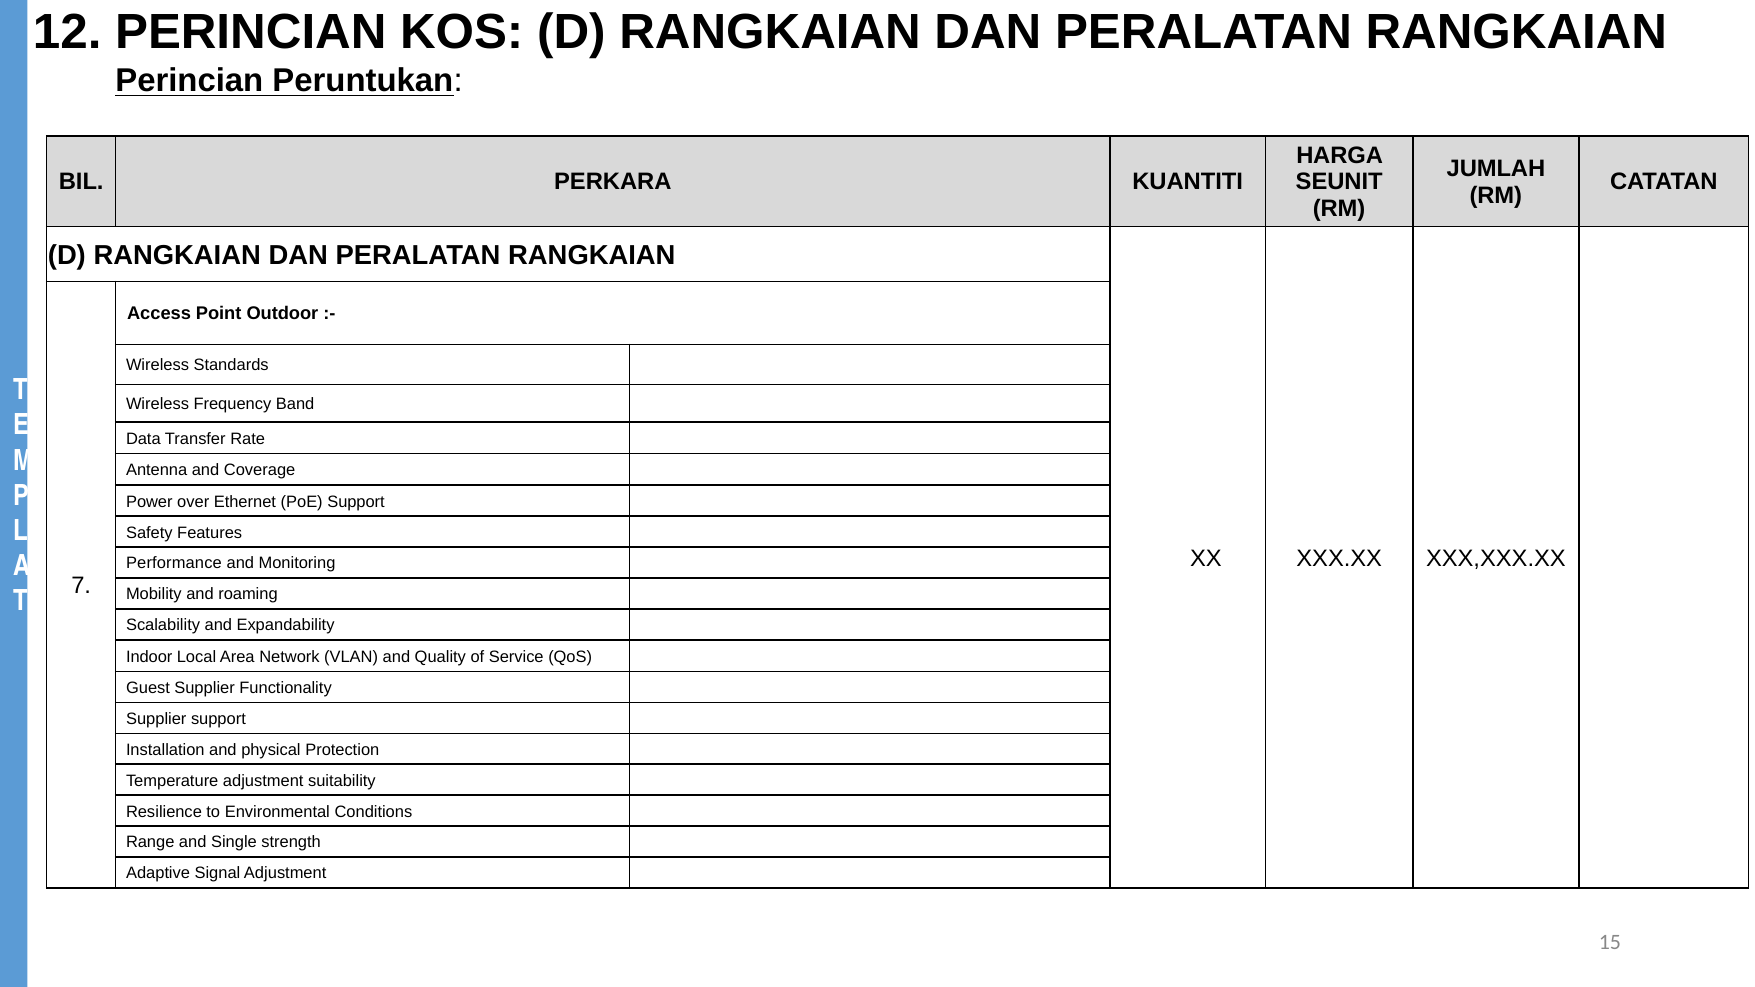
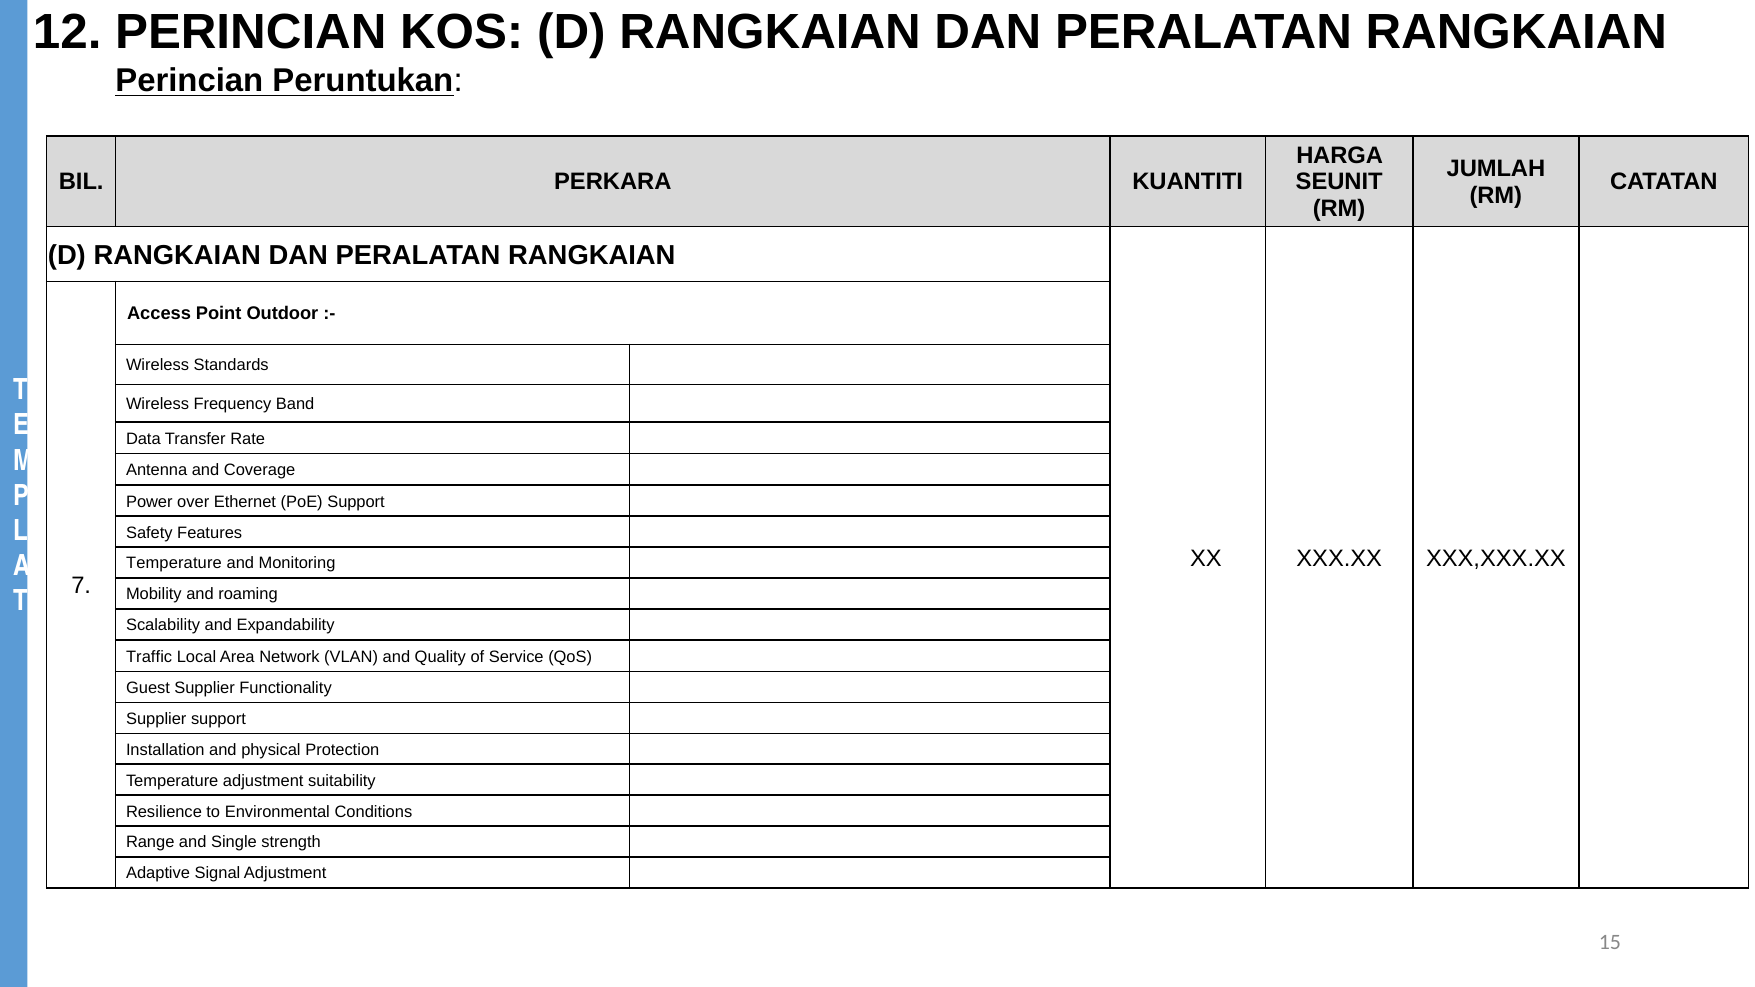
Performance at (174, 564): Performance -> Temperature
Indoor: Indoor -> Traffic
